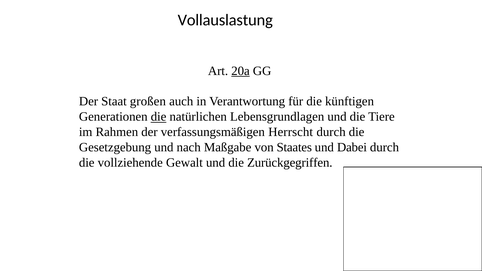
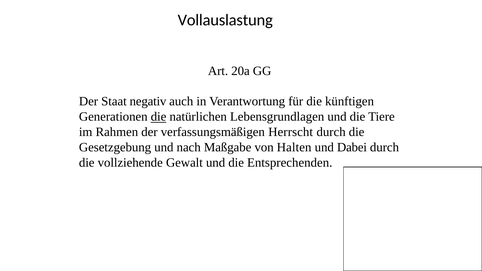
20a underline: present -> none
großen: großen -> negativ
Staates: Staates -> Halten
Zurückgegriffen: Zurückgegriffen -> Entsprechenden
